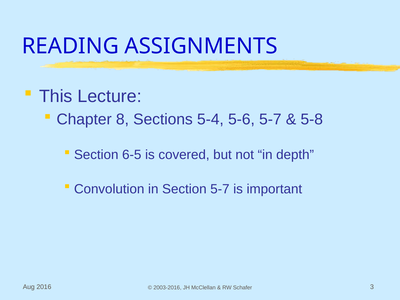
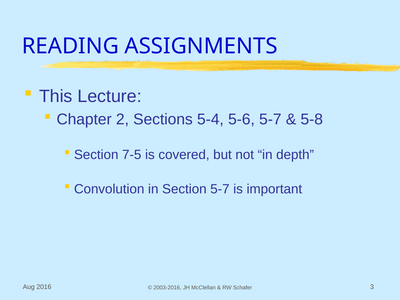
8: 8 -> 2
6-5: 6-5 -> 7-5
